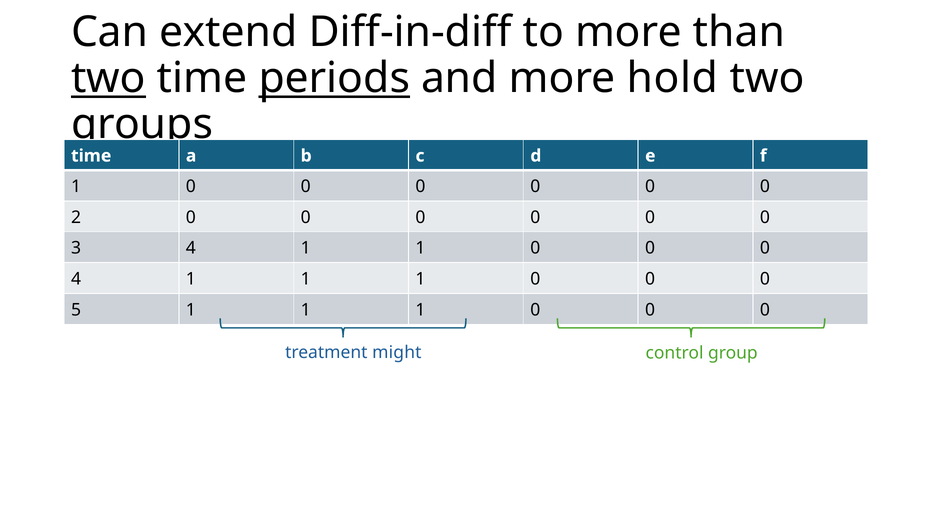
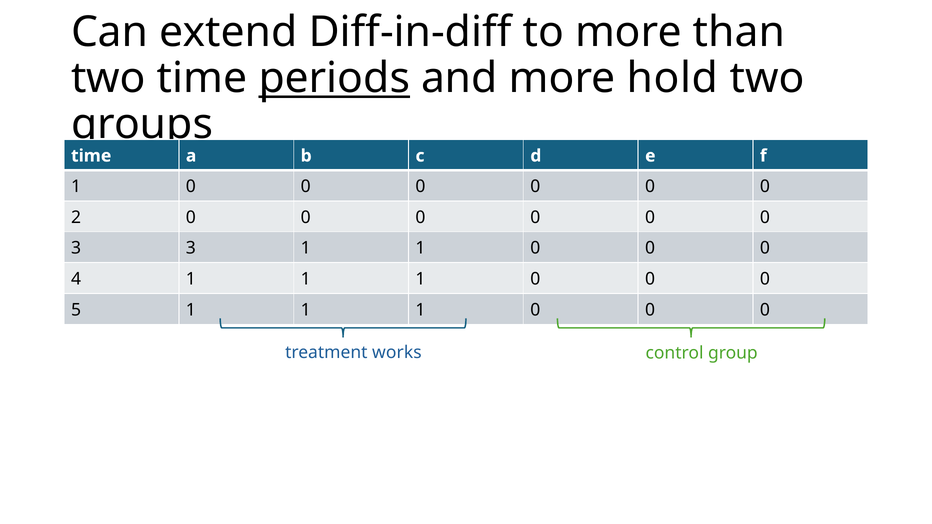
two at (108, 78) underline: present -> none
3 4: 4 -> 3
might: might -> works
